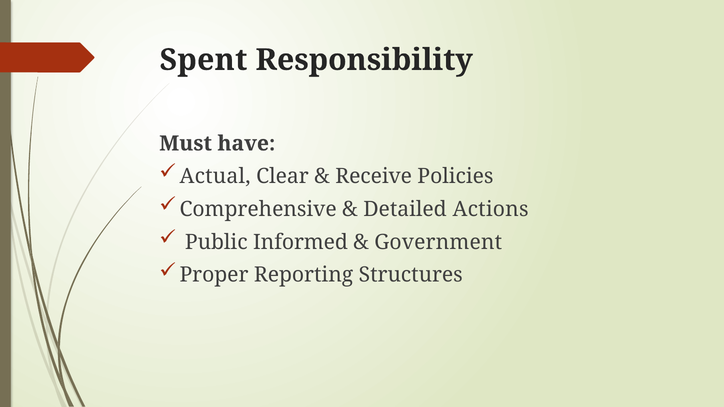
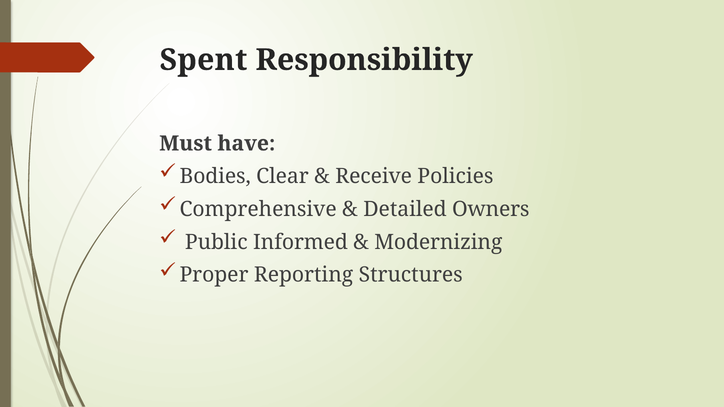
Actual: Actual -> Bodies
Actions: Actions -> Owners
Government: Government -> Modernizing
